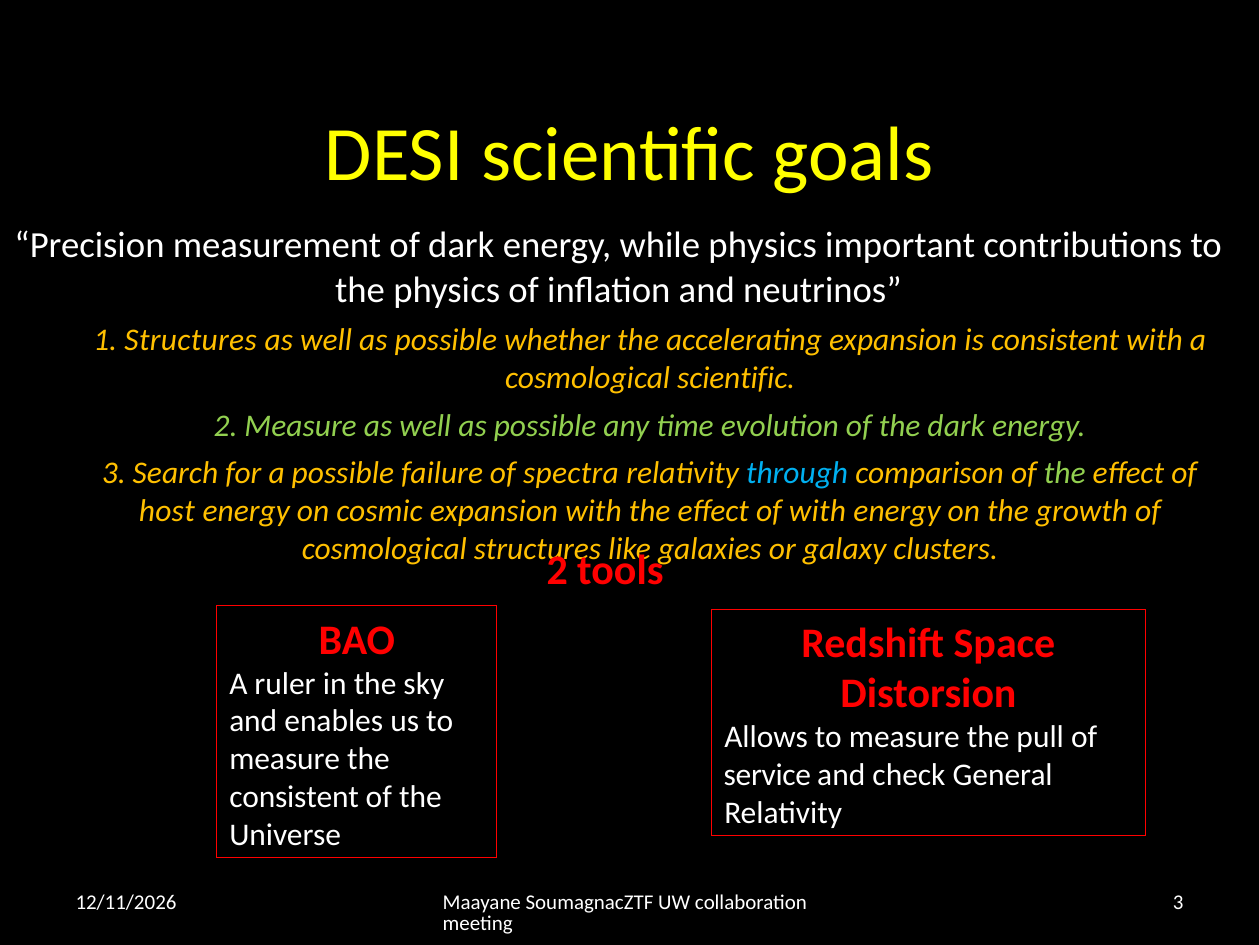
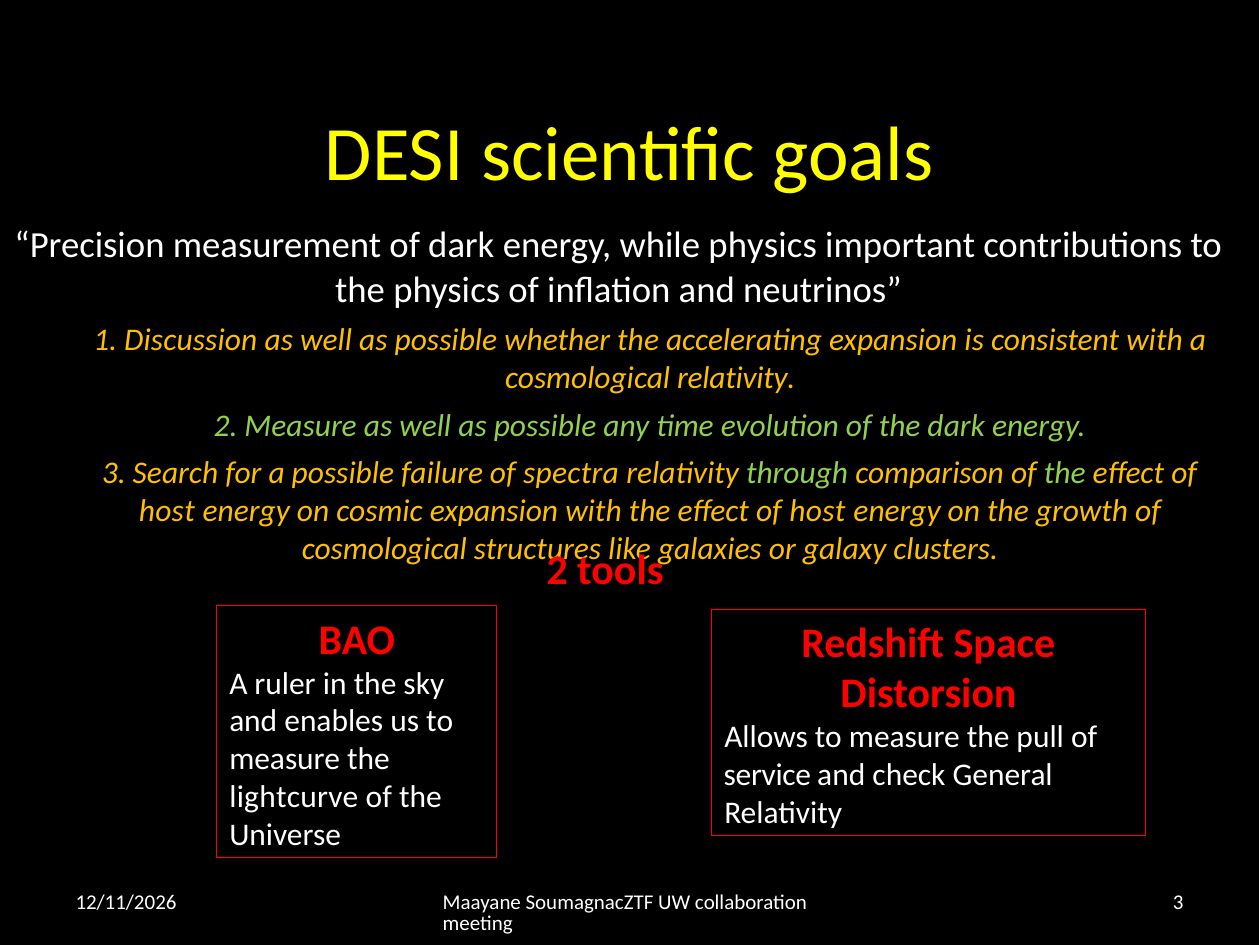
1 Structures: Structures -> Discussion
cosmological scientific: scientific -> relativity
through colour: light blue -> light green
with at (817, 511): with -> host
consistent at (294, 796): consistent -> lightcurve
